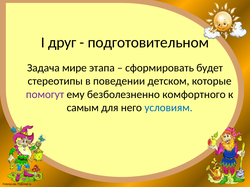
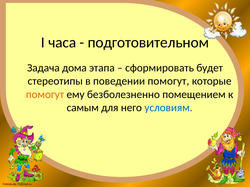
друг: друг -> часа
мире: мире -> дома
поведении детском: детском -> помогут
помогут at (45, 95) colour: purple -> orange
комфортного: комфортного -> помещением
